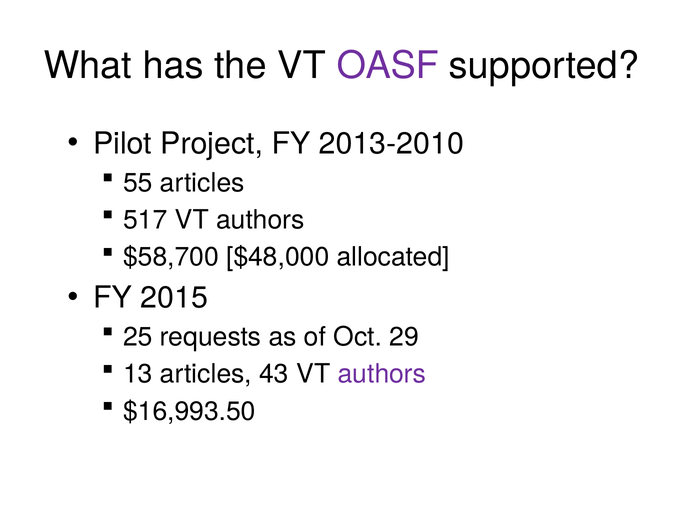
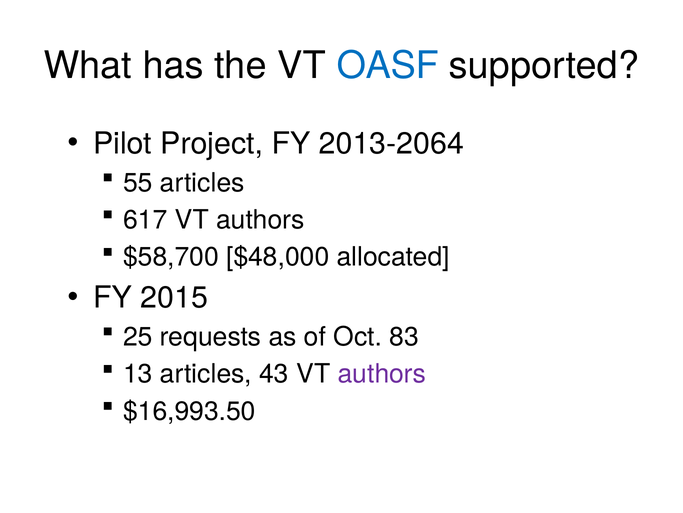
OASF colour: purple -> blue
2013-2010: 2013-2010 -> 2013-2064
517: 517 -> 617
29: 29 -> 83
